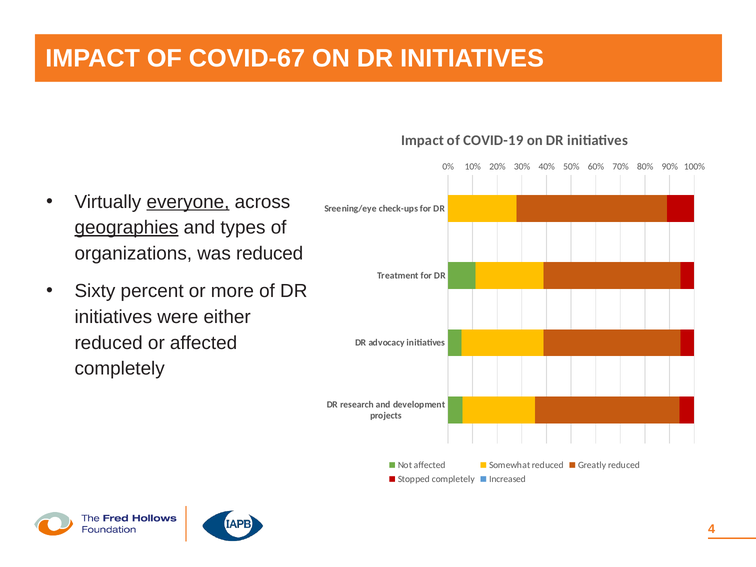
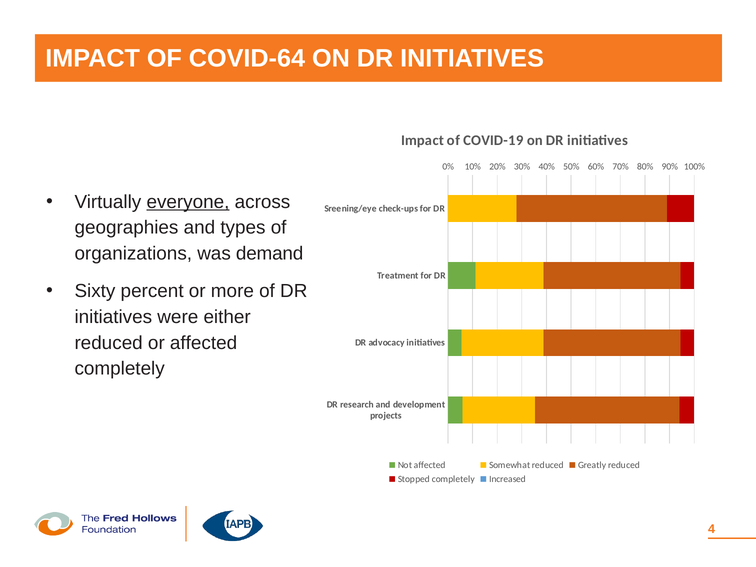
COVID-67: COVID-67 -> COVID-64
geographies underline: present -> none
was reduced: reduced -> demand
